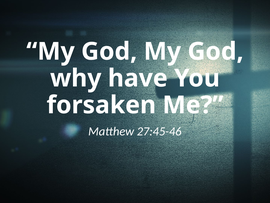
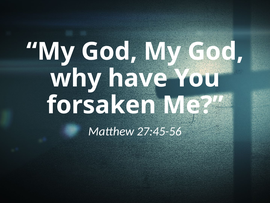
27:45-46: 27:45-46 -> 27:45-56
